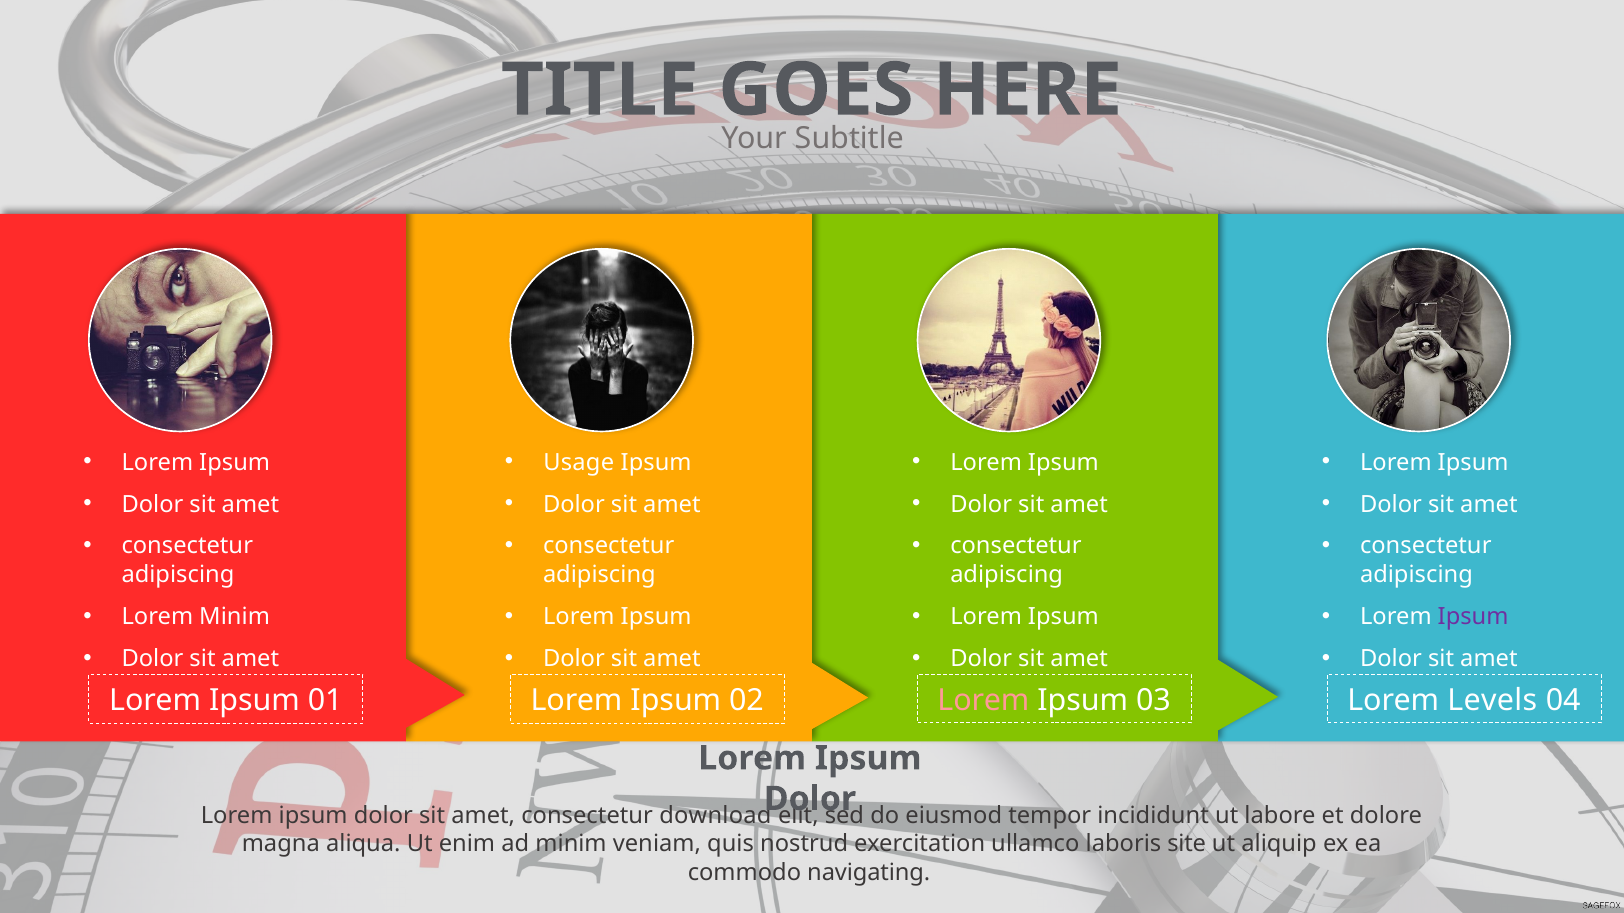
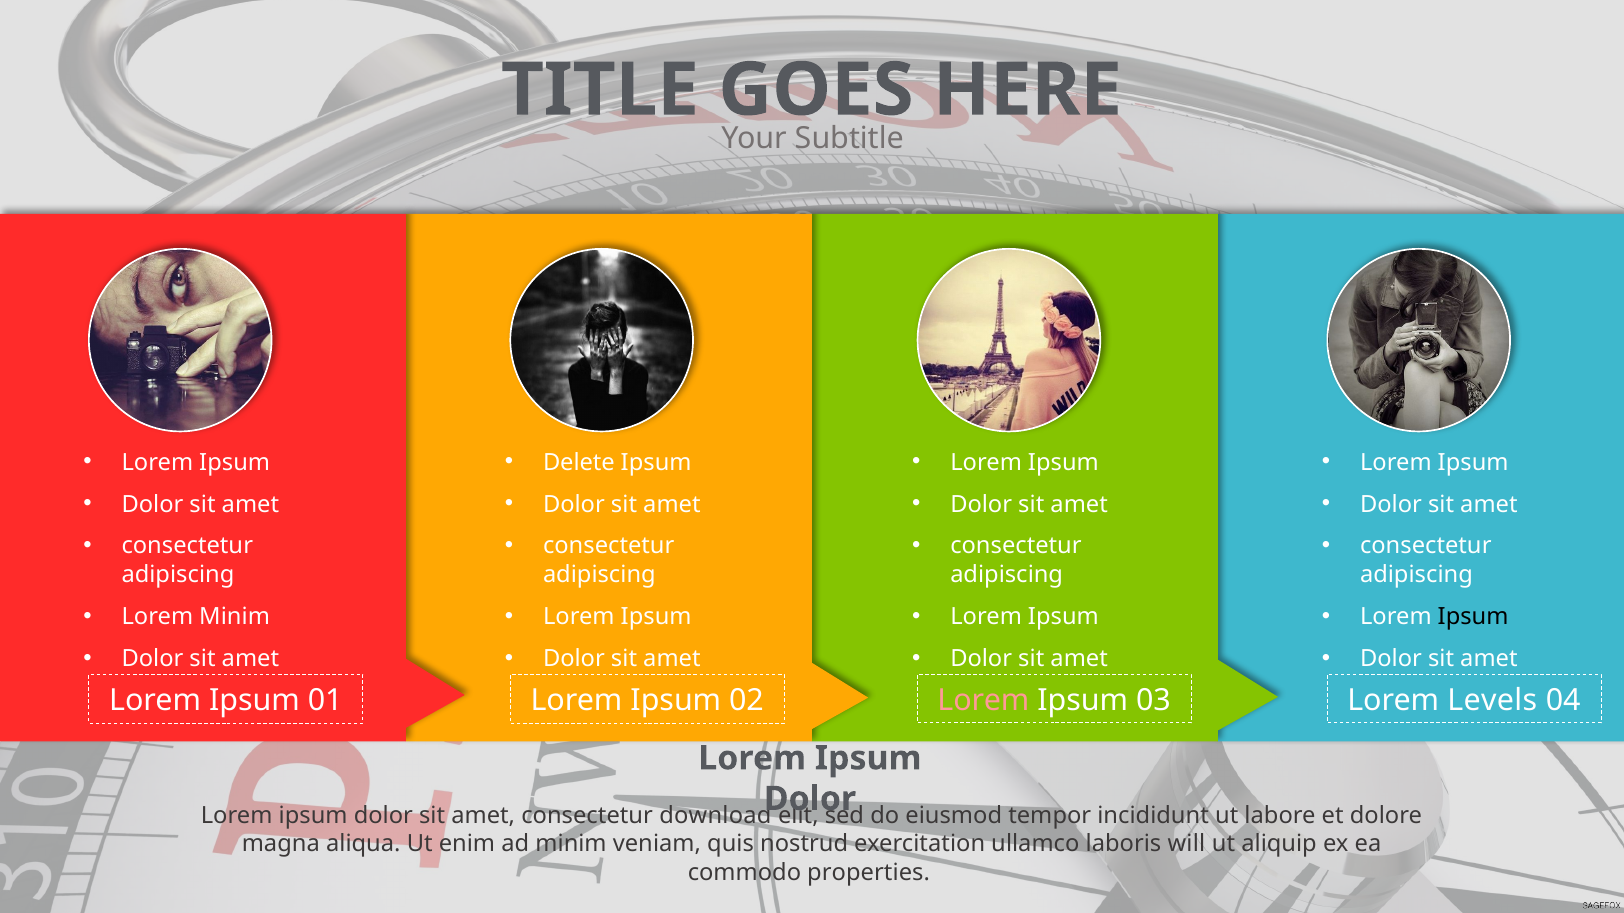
Usage: Usage -> Delete
Ipsum at (1473, 617) colour: purple -> black
site: site -> will
navigating: navigating -> properties
